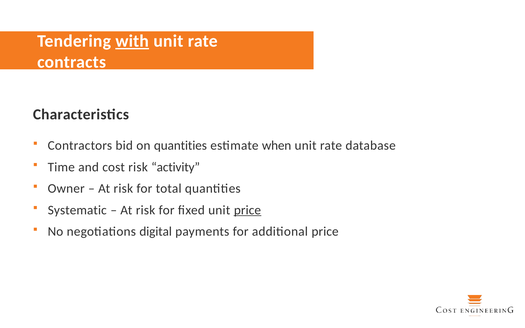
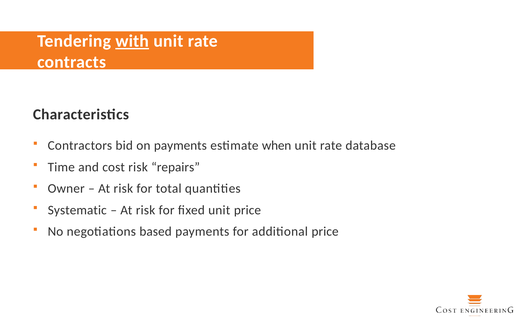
on quantities: quantities -> payments
activity: activity -> repairs
price at (247, 210) underline: present -> none
digital: digital -> based
